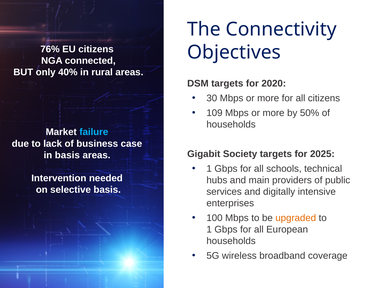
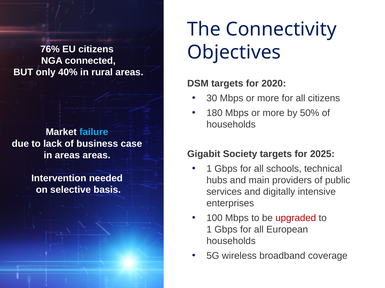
109: 109 -> 180
in basis: basis -> areas
upgraded colour: orange -> red
